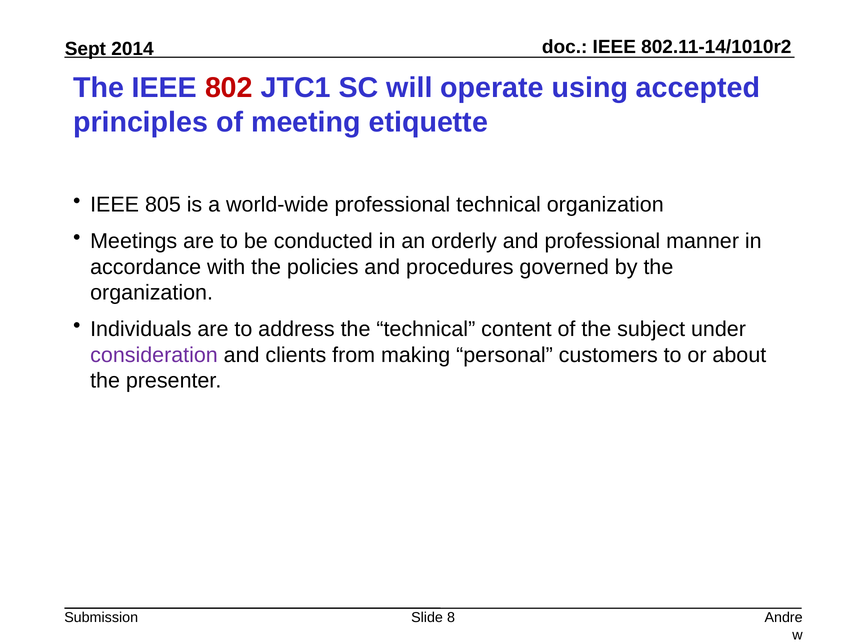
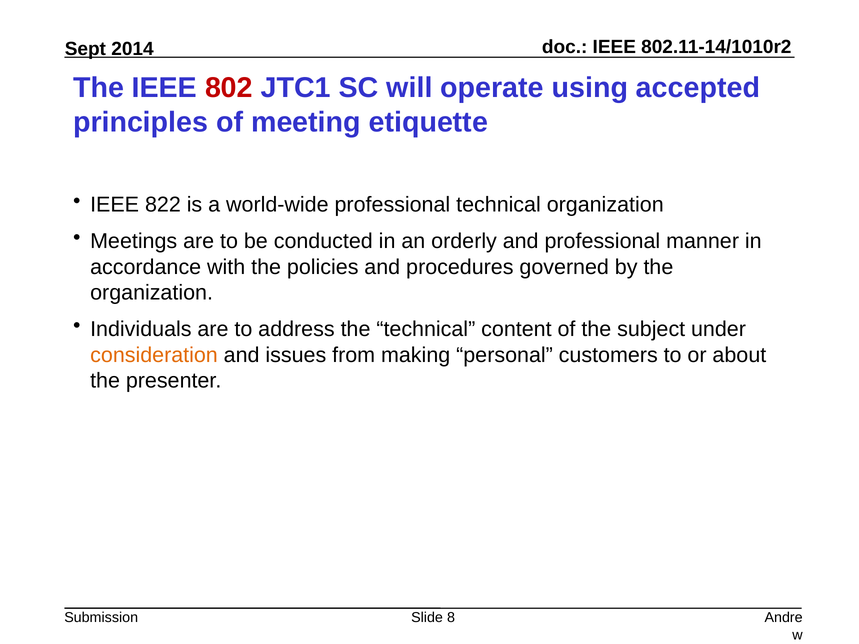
805: 805 -> 822
consideration colour: purple -> orange
clients: clients -> issues
